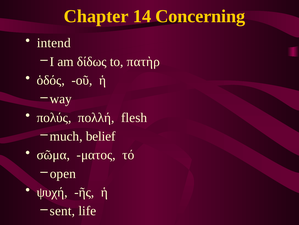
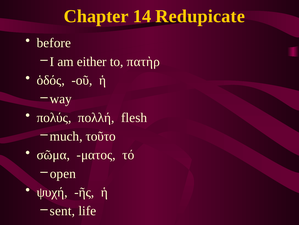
Concerning: Concerning -> Redupicate
intend: intend -> before
δίδως: δίδως -> either
belief: belief -> τοῦτο
